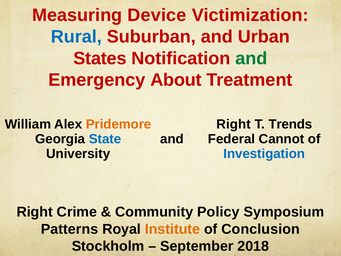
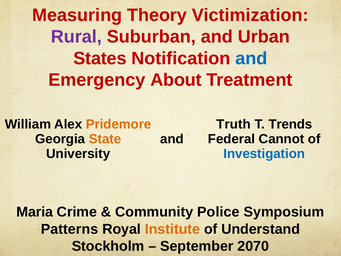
Device: Device -> Theory
Rural colour: blue -> purple
and at (251, 58) colour: green -> blue
Right at (234, 124): Right -> Truth
State colour: blue -> orange
Right at (35, 212): Right -> Maria
Policy: Policy -> Police
Conclusion: Conclusion -> Understand
2018: 2018 -> 2070
